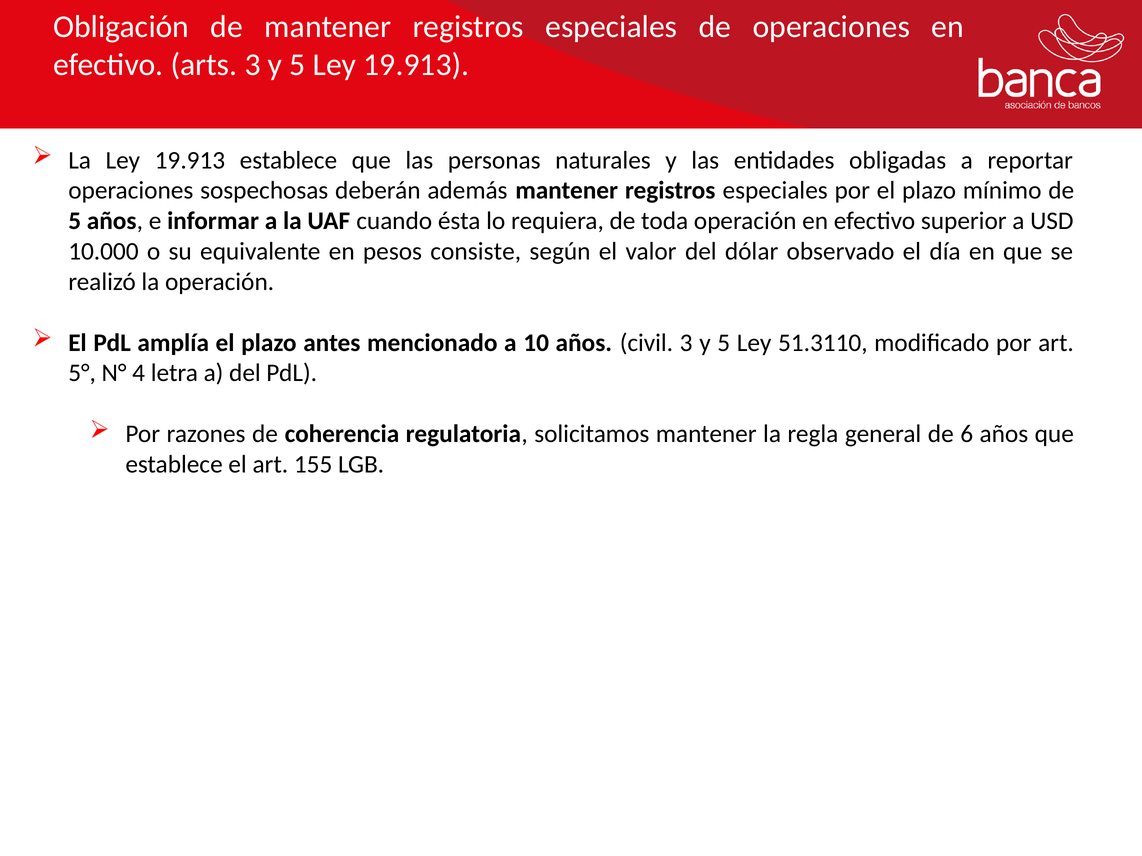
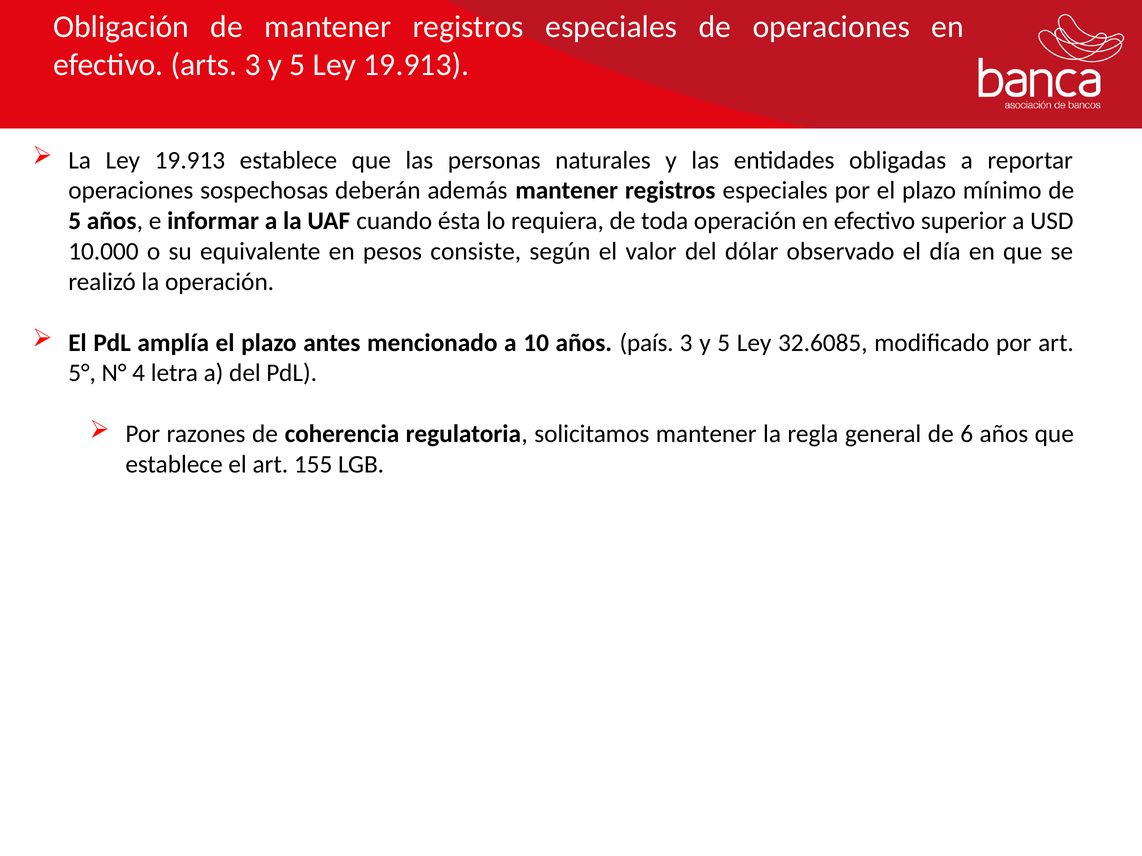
civil: civil -> país
51.3110: 51.3110 -> 32.6085
